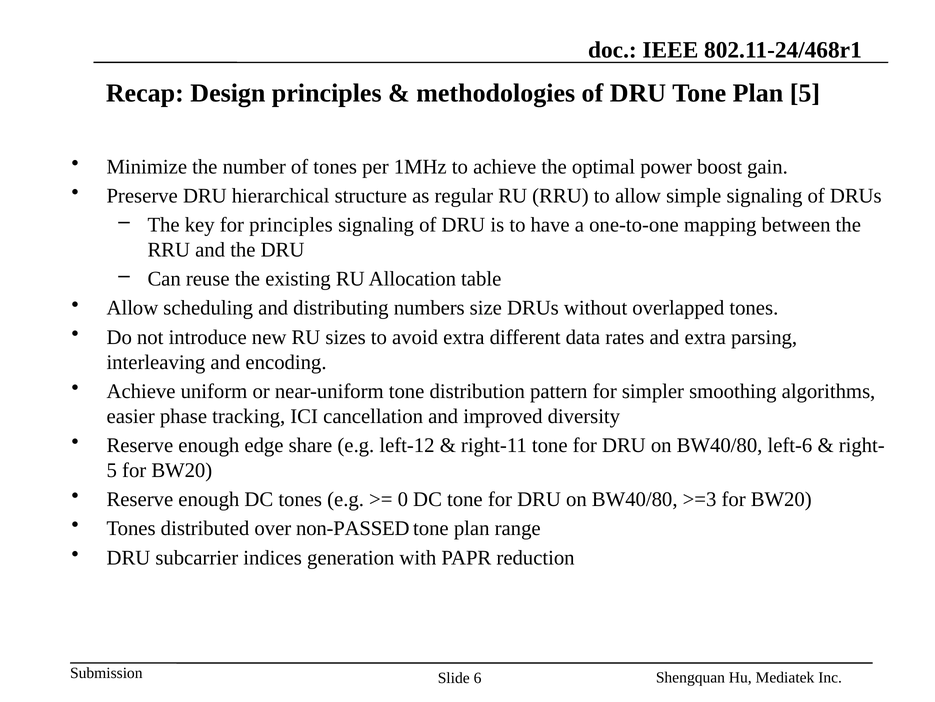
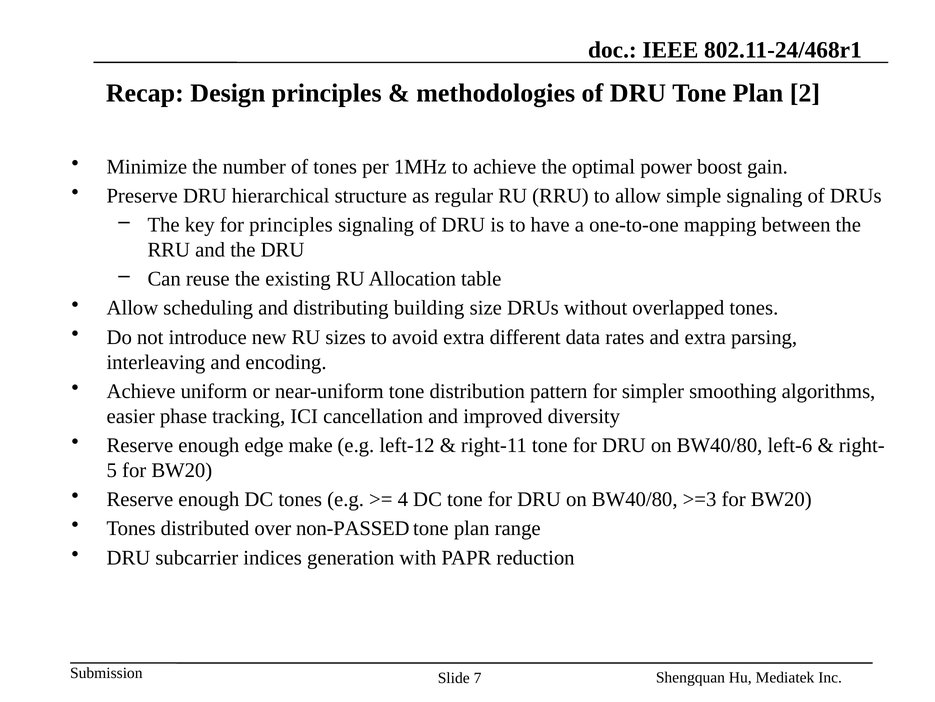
Plan 5: 5 -> 2
numbers: numbers -> building
share: share -> make
0: 0 -> 4
6: 6 -> 7
